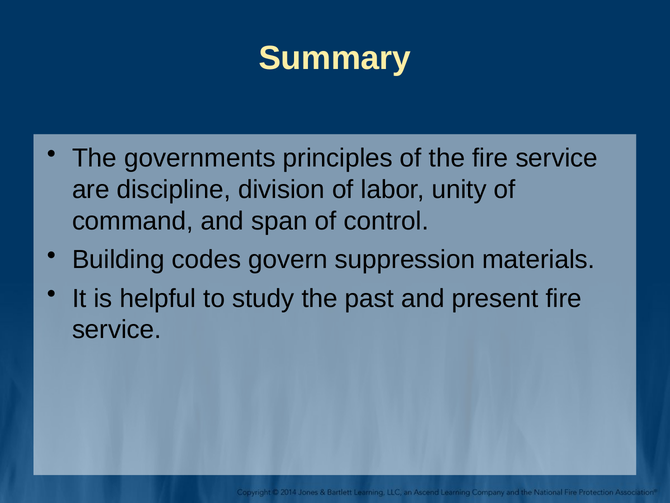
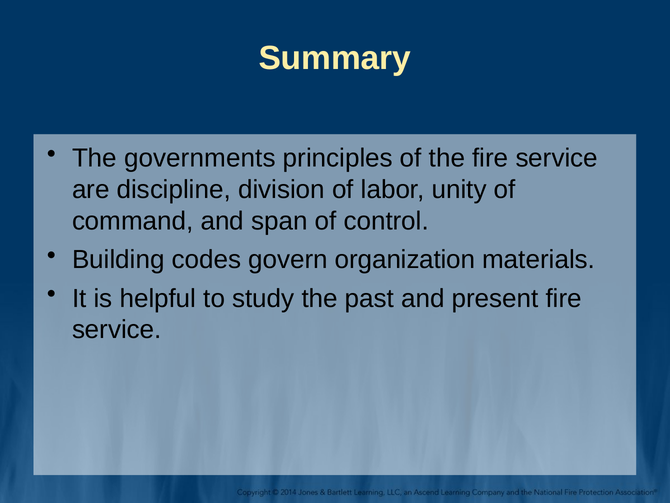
suppression: suppression -> organization
